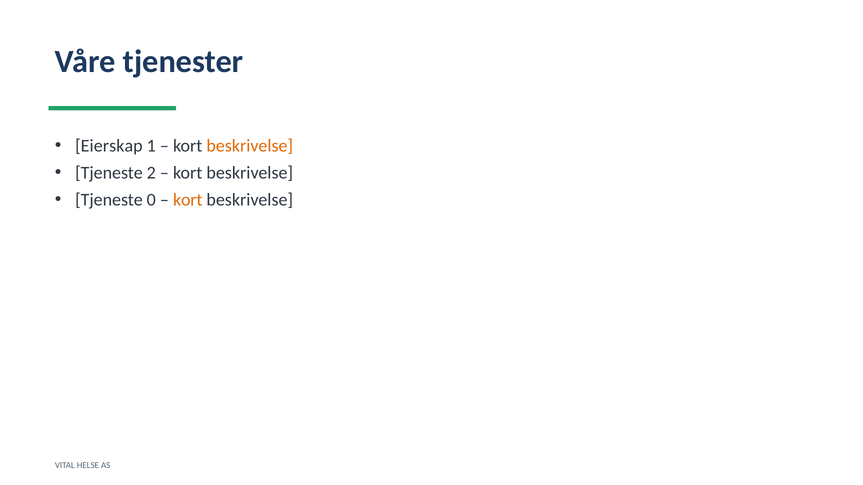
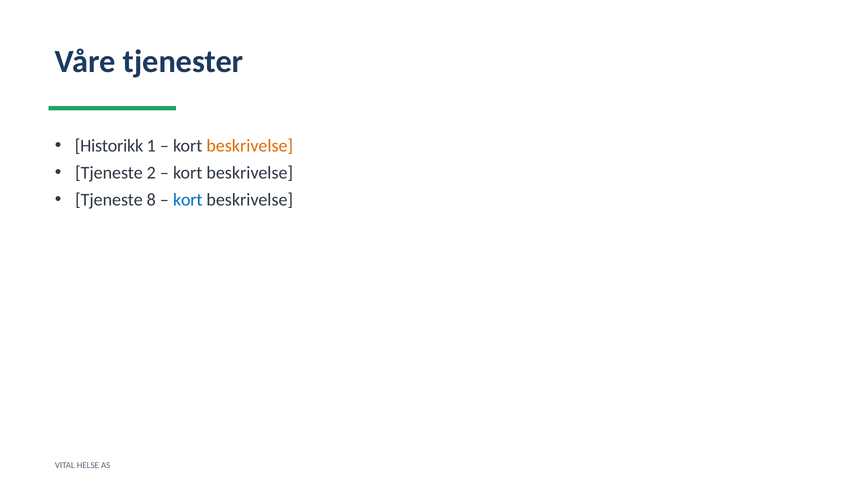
Eierskap: Eierskap -> Historikk
0: 0 -> 8
kort at (188, 200) colour: orange -> blue
